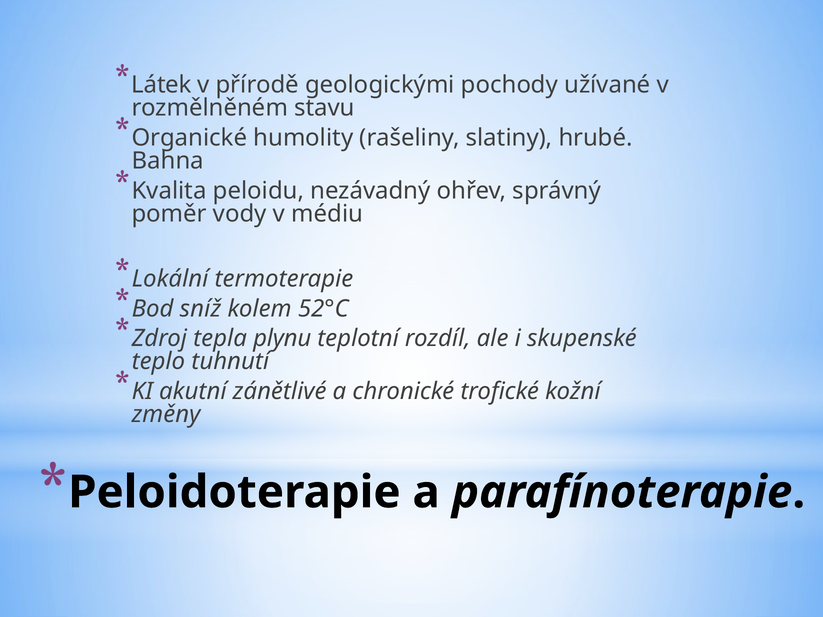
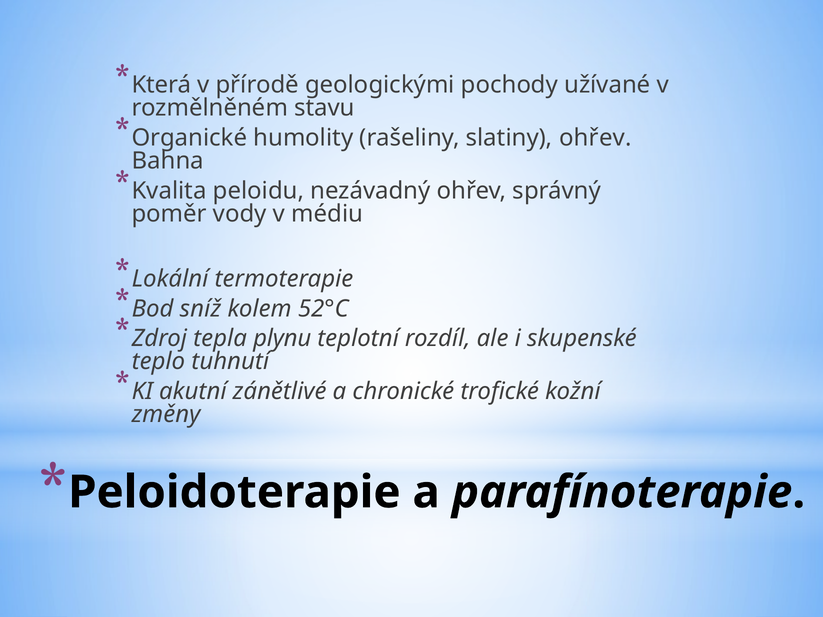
Látek: Látek -> Která
slatiny hrubé: hrubé -> ohřev
